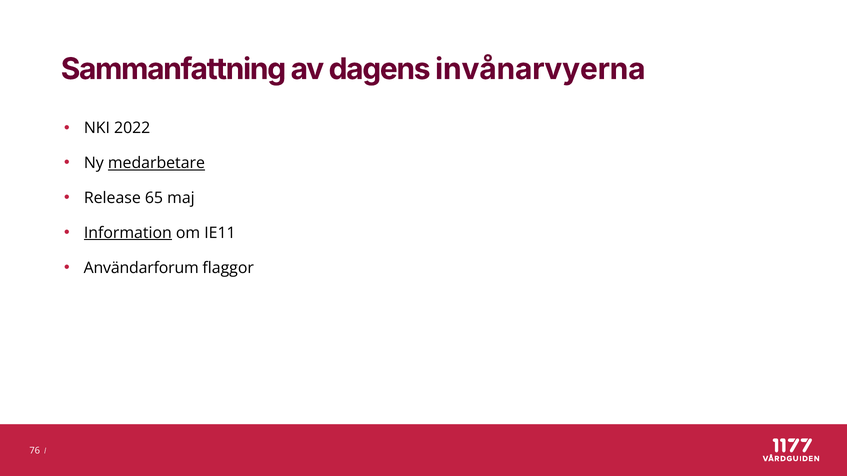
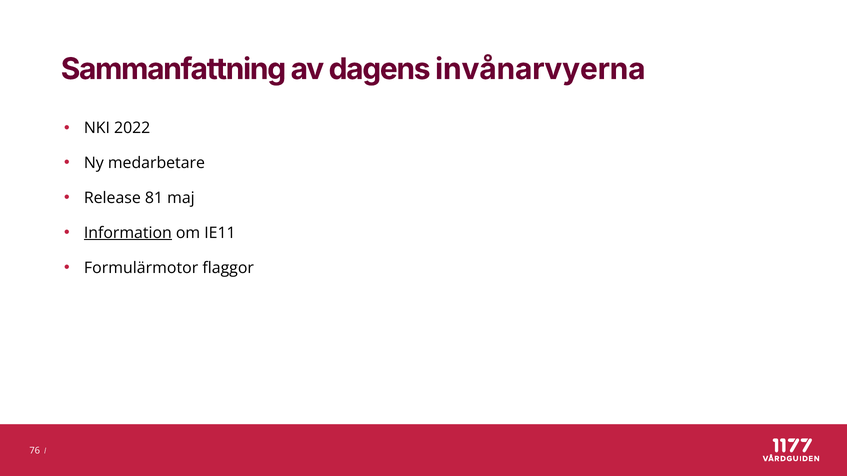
medarbetare underline: present -> none
65: 65 -> 81
Användarforum: Användarforum -> Formulärmotor
